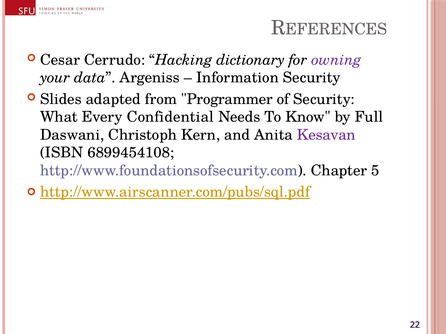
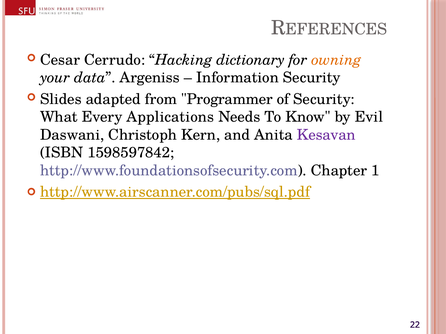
owning colour: purple -> orange
Confidential: Confidential -> Applications
Full: Full -> Evil
6899454108: 6899454108 -> 1598597842
5: 5 -> 1
